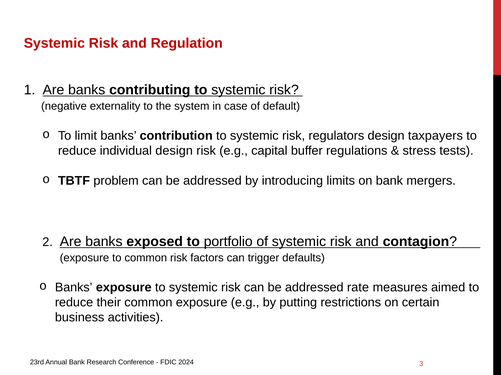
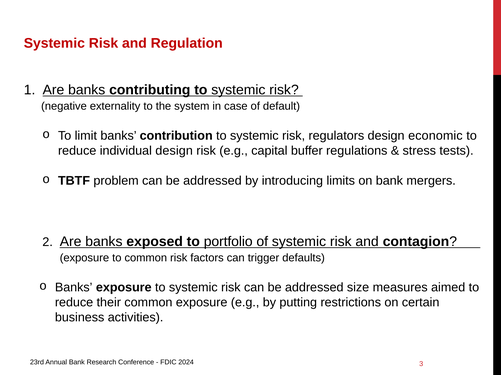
taxpayers: taxpayers -> economic
rate: rate -> size
